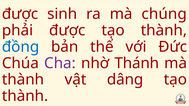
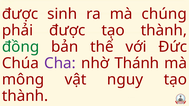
đồng colour: blue -> green
thành at (23, 80): thành -> mông
dâng: dâng -> nguy
